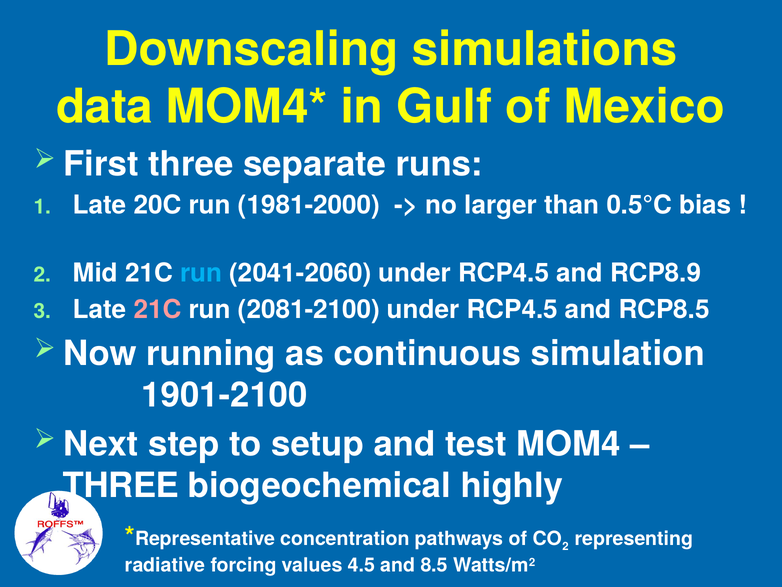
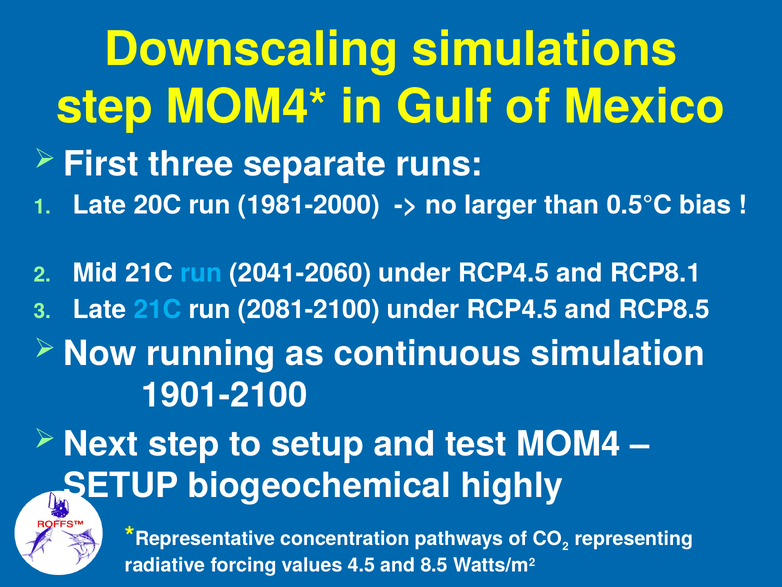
data at (105, 107): data -> step
RCP8.9: RCP8.9 -> RCP8.1
21C at (158, 309) colour: pink -> light blue
THREE at (121, 486): THREE -> SETUP
